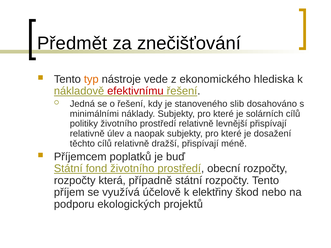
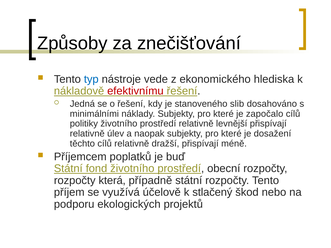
Předmět: Předmět -> Způsoby
typ colour: orange -> blue
solárních: solárních -> započalo
elektřiny: elektřiny -> stlačený
